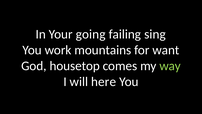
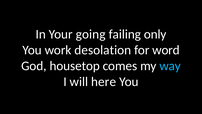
sing: sing -> only
mountains: mountains -> desolation
want: want -> word
way colour: light green -> light blue
